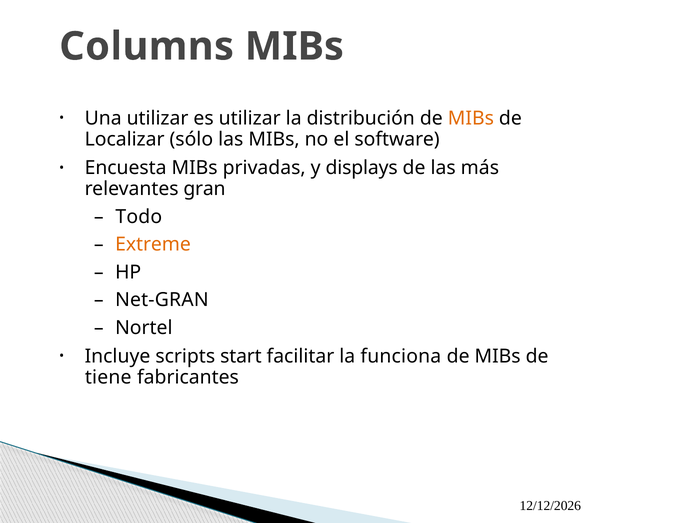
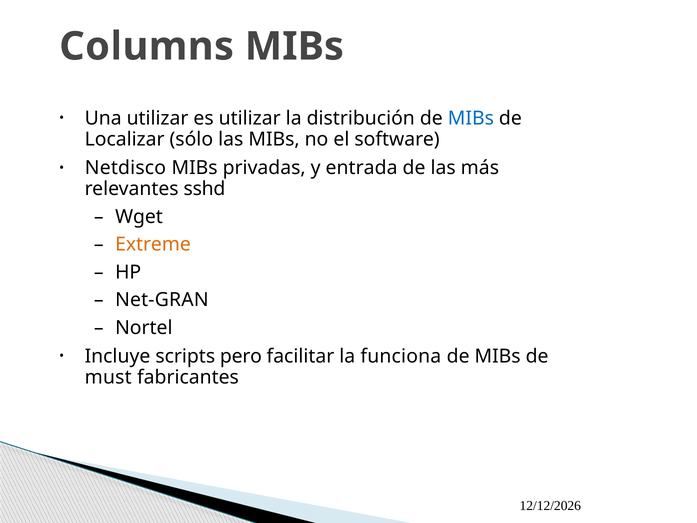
MIBs at (471, 118) colour: orange -> blue
Encuesta: Encuesta -> Netdisco
displays: displays -> entrada
gran: gran -> sshd
Todo: Todo -> Wget
start: start -> pero
tiene: tiene -> must
